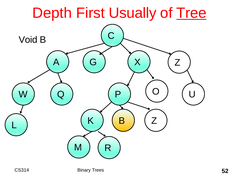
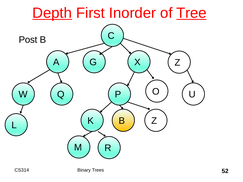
Depth underline: none -> present
Usually: Usually -> Inorder
Void: Void -> Post
